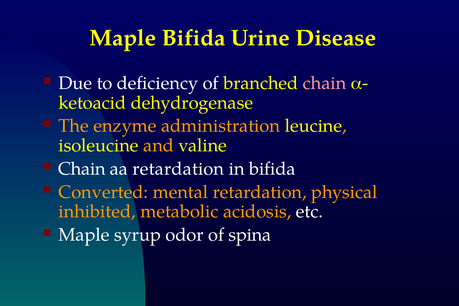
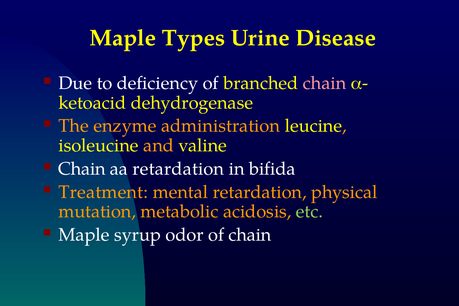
Maple Bifida: Bifida -> Types
Converted: Converted -> Treatment
inhibited: inhibited -> mutation
etc colour: white -> light green
of spina: spina -> chain
